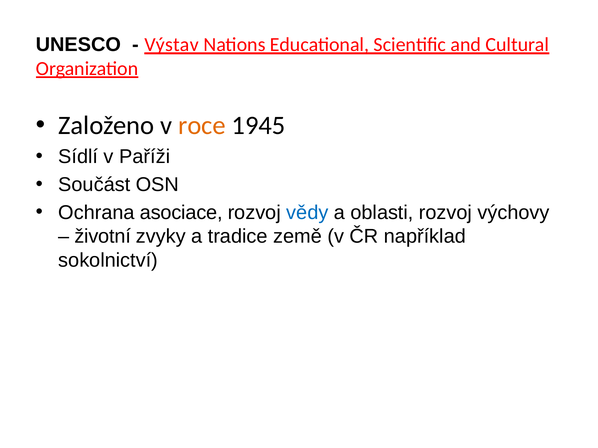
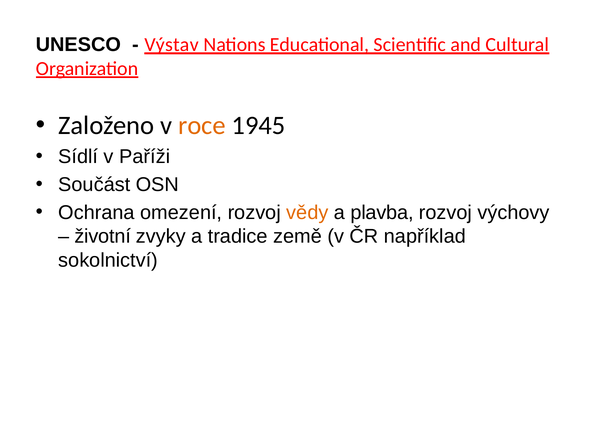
asociace: asociace -> omezení
vědy colour: blue -> orange
oblasti: oblasti -> plavba
